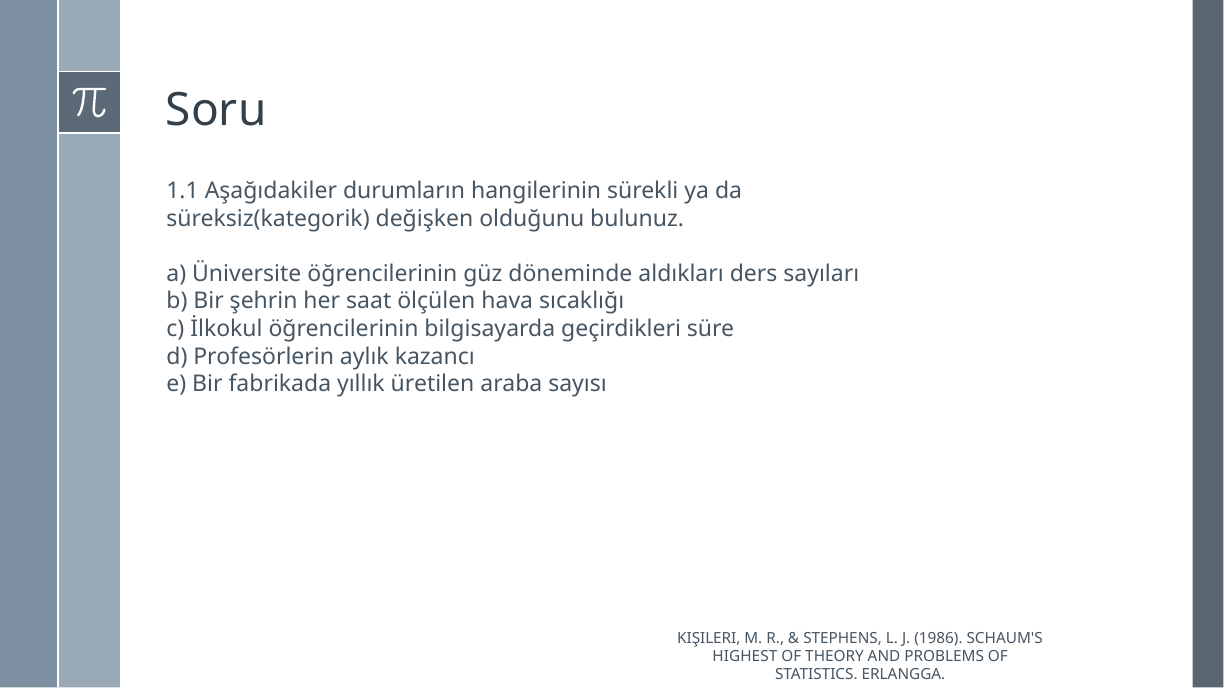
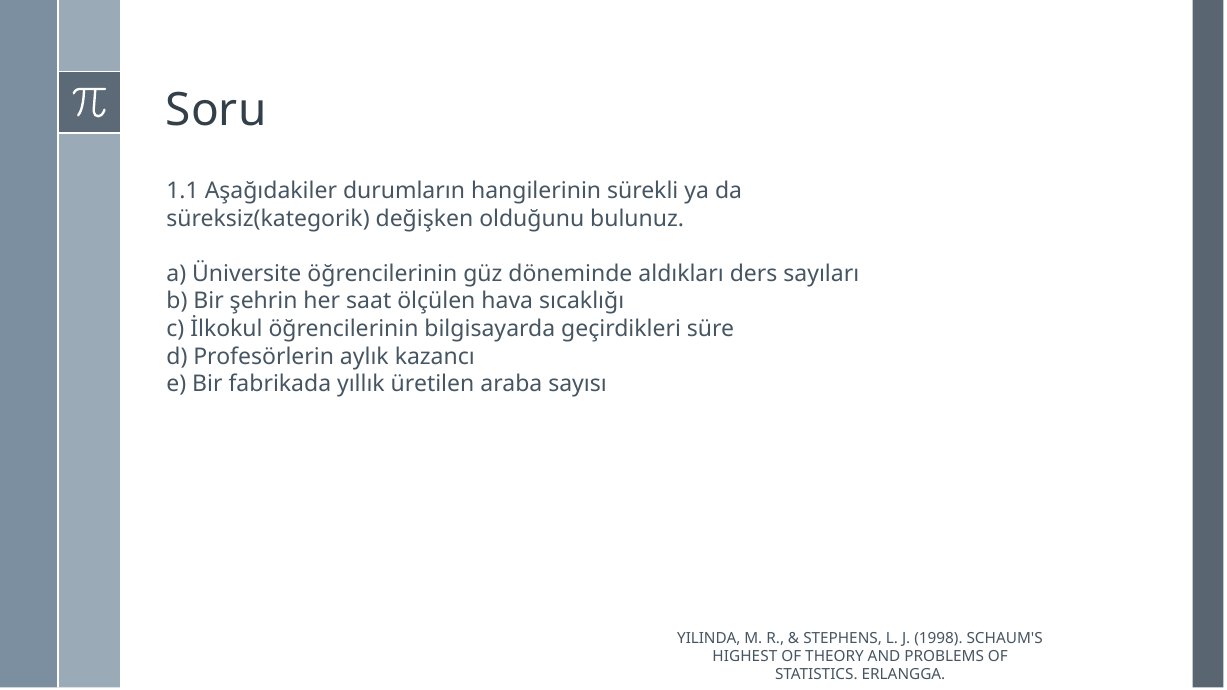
KIŞILERI: KIŞILERI -> YILINDA
1986: 1986 -> 1998
